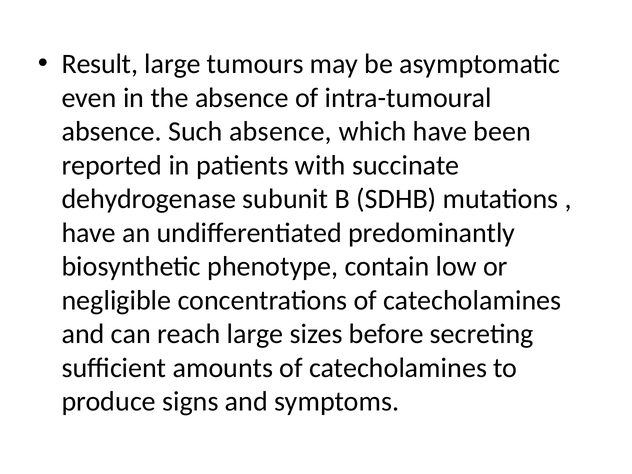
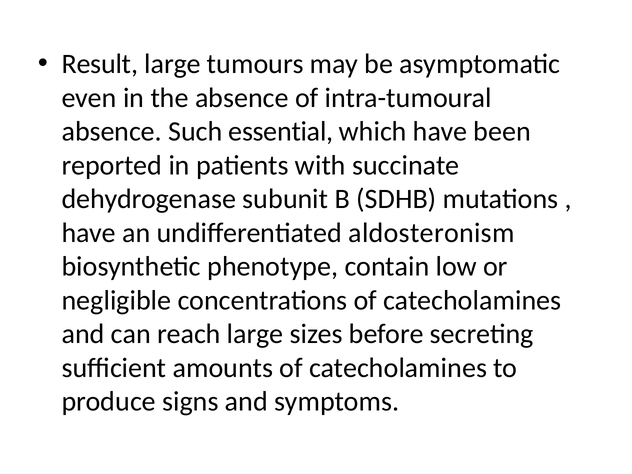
Such absence: absence -> essential
predominantly: predominantly -> aldosteronism
